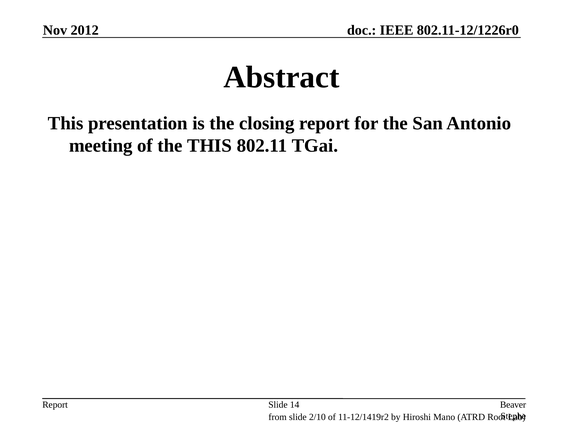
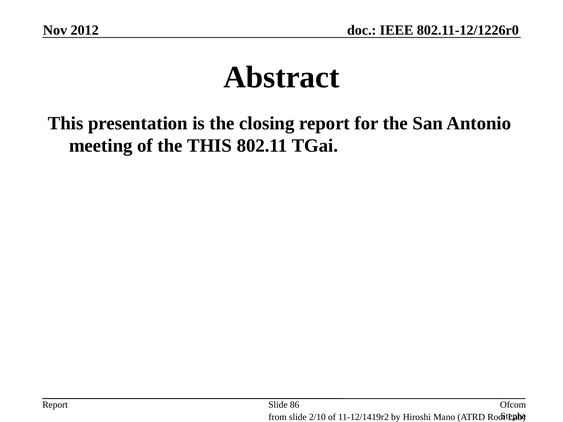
Beaver: Beaver -> Ofcom
14: 14 -> 86
